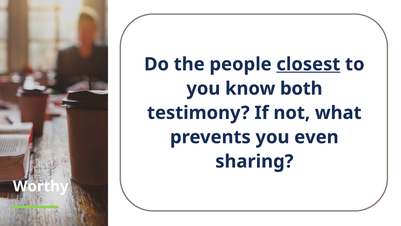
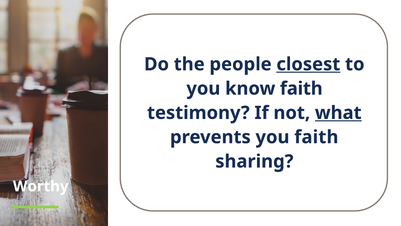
know both: both -> faith
what underline: none -> present
you even: even -> faith
